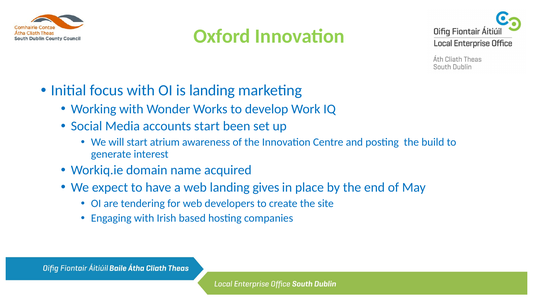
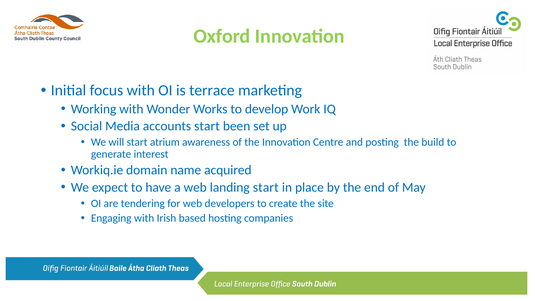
is landing: landing -> terrace
landing gives: gives -> start
